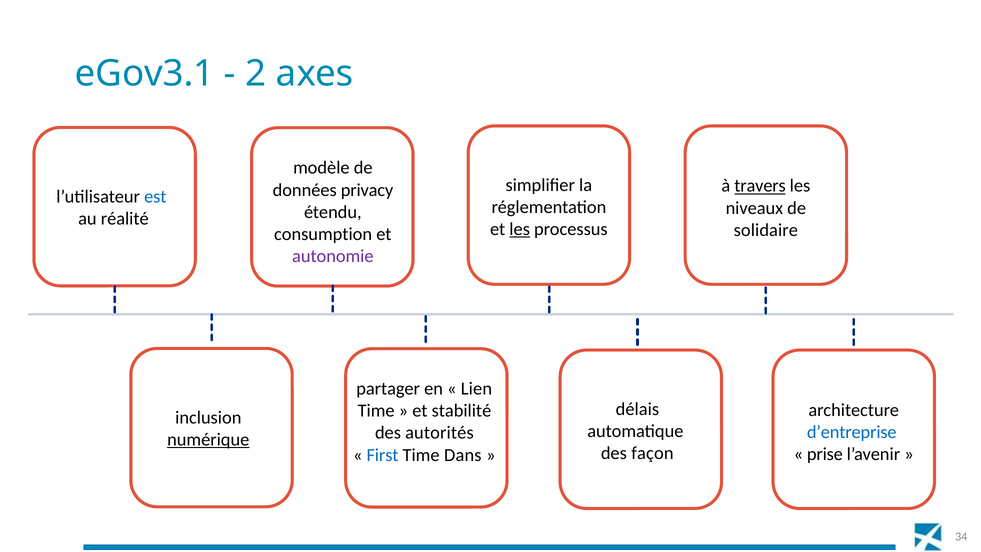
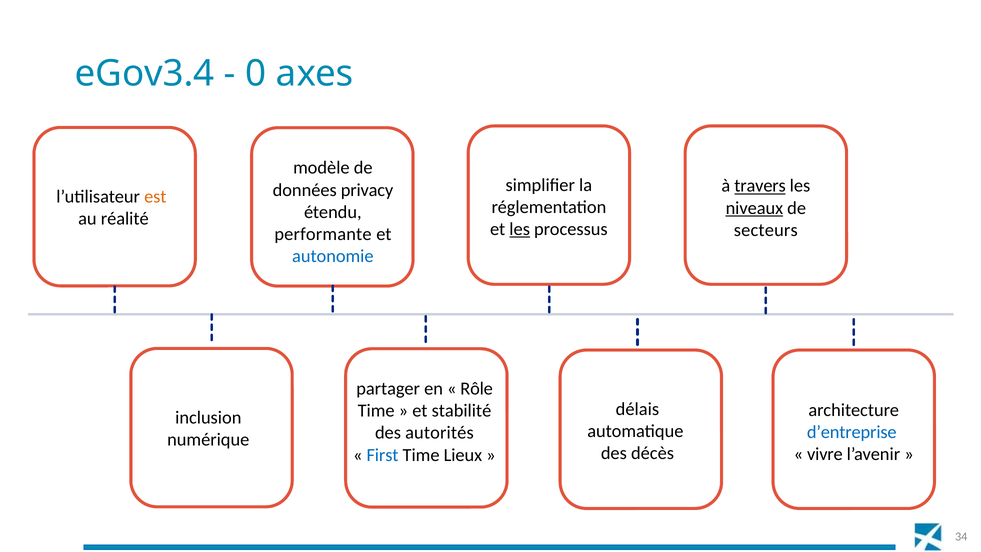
eGov3.1: eGov3.1 -> eGov3.4
2: 2 -> 0
est colour: blue -> orange
niveaux underline: none -> present
solidaire: solidaire -> secteurs
consumption: consumption -> performante
autonomie colour: purple -> blue
Lien: Lien -> Rôle
numérique underline: present -> none
façon: façon -> décès
prise: prise -> vivre
Dans: Dans -> Lieux
